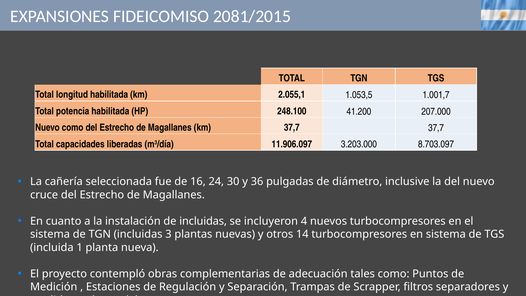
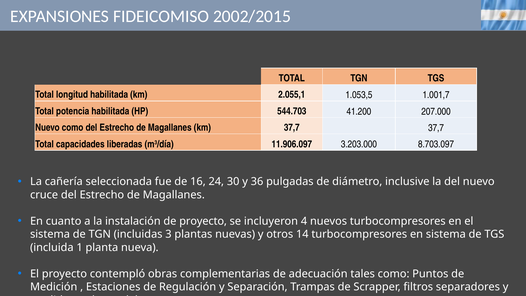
2081/2015: 2081/2015 -> 2002/2015
248.100: 248.100 -> 544.703
de incluidas: incluidas -> proyecto
